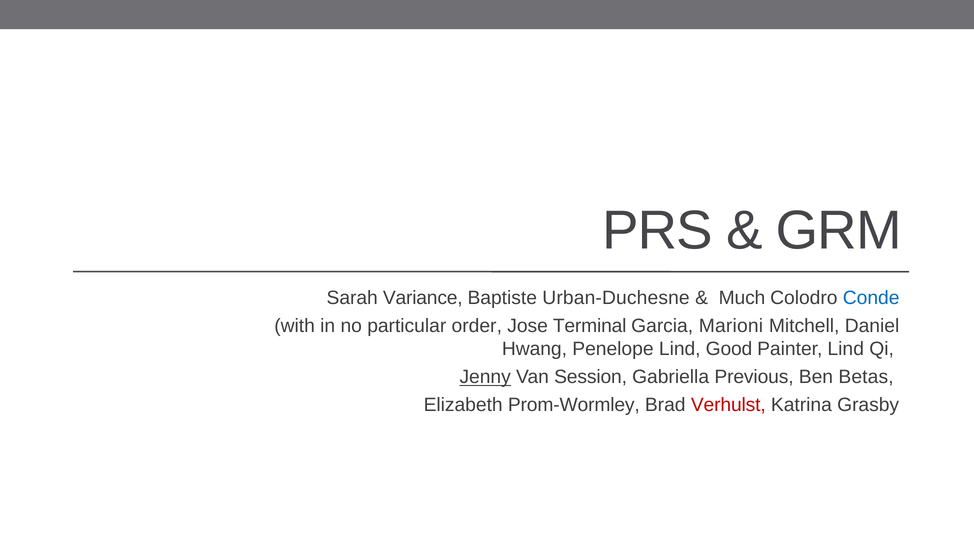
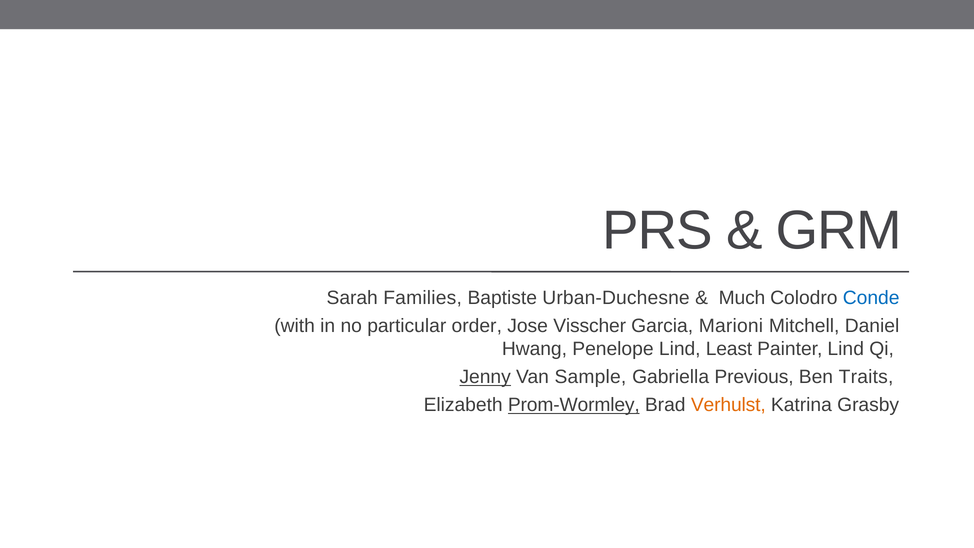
Variance: Variance -> Families
Terminal: Terminal -> Visscher
Good: Good -> Least
Session: Session -> Sample
Betas: Betas -> Traits
Prom-Wormley underline: none -> present
Verhulst colour: red -> orange
